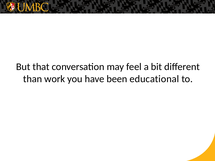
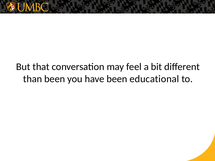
than work: work -> been
